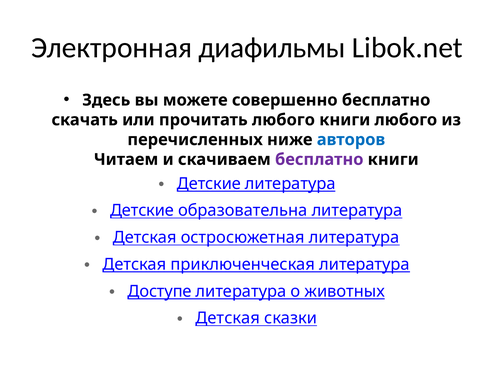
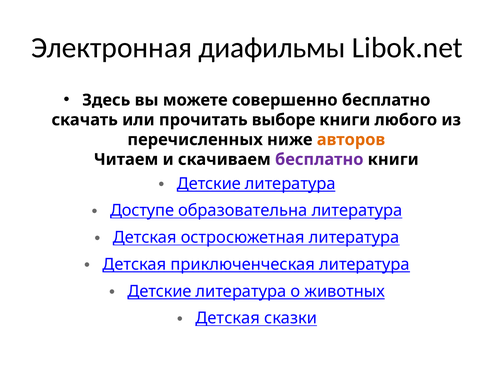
прочитать любого: любого -> выборе
авторов colour: blue -> orange
Детские at (142, 210): Детские -> Доступе
Доступе at (160, 291): Доступе -> Детские
